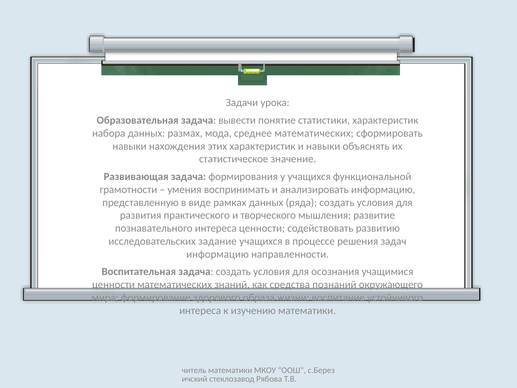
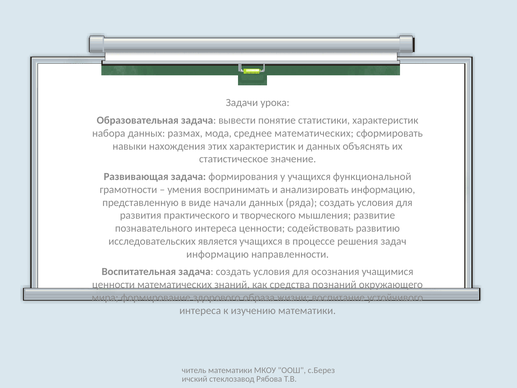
и навыки: навыки -> данных
рамках: рамках -> начали
задание: задание -> является
